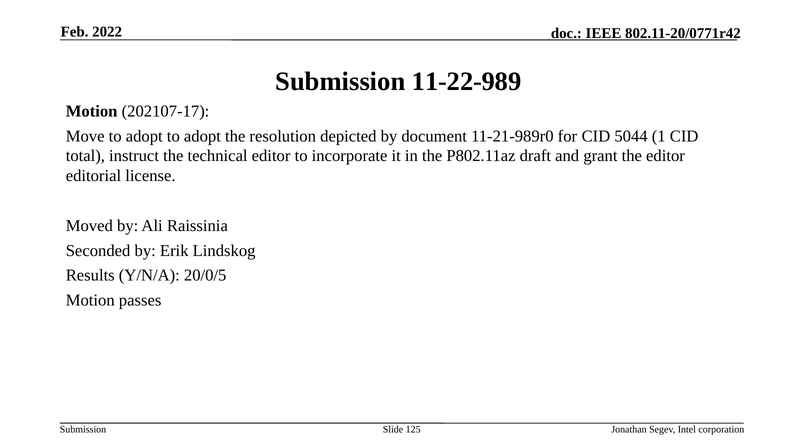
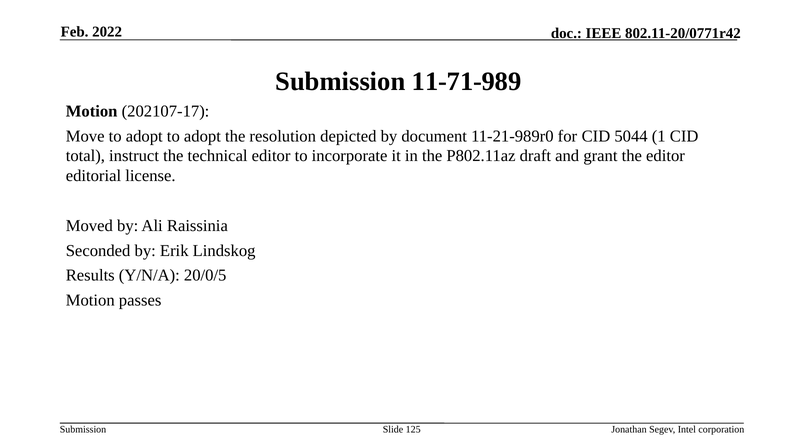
11-22-989: 11-22-989 -> 11-71-989
